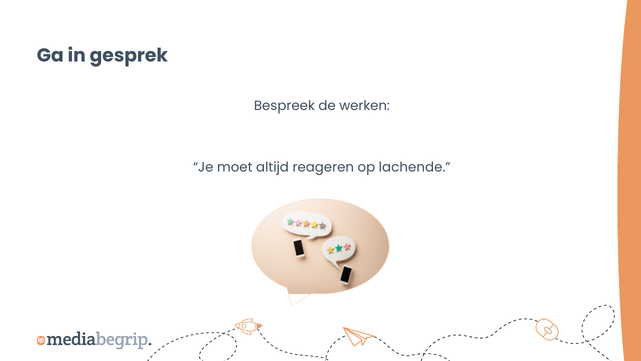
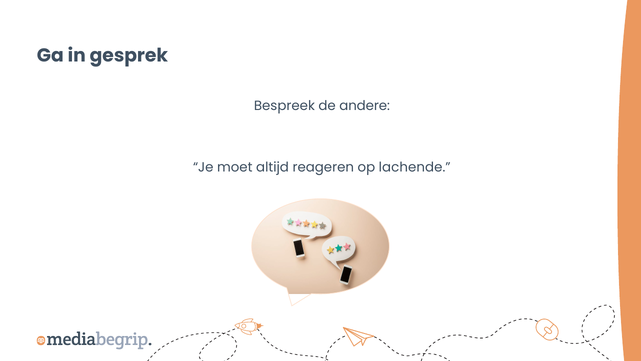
werken: werken -> andere
